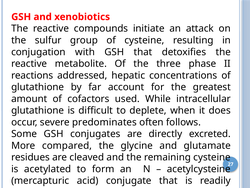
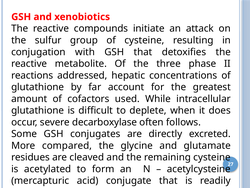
predominates: predominates -> decarboxylase
